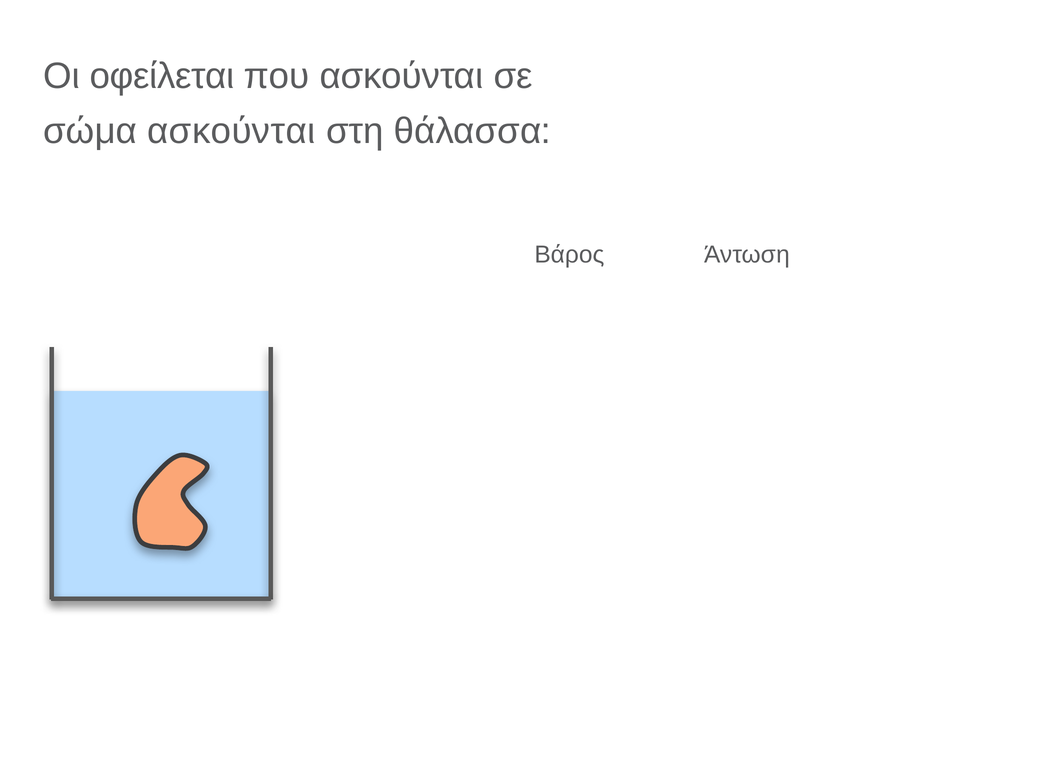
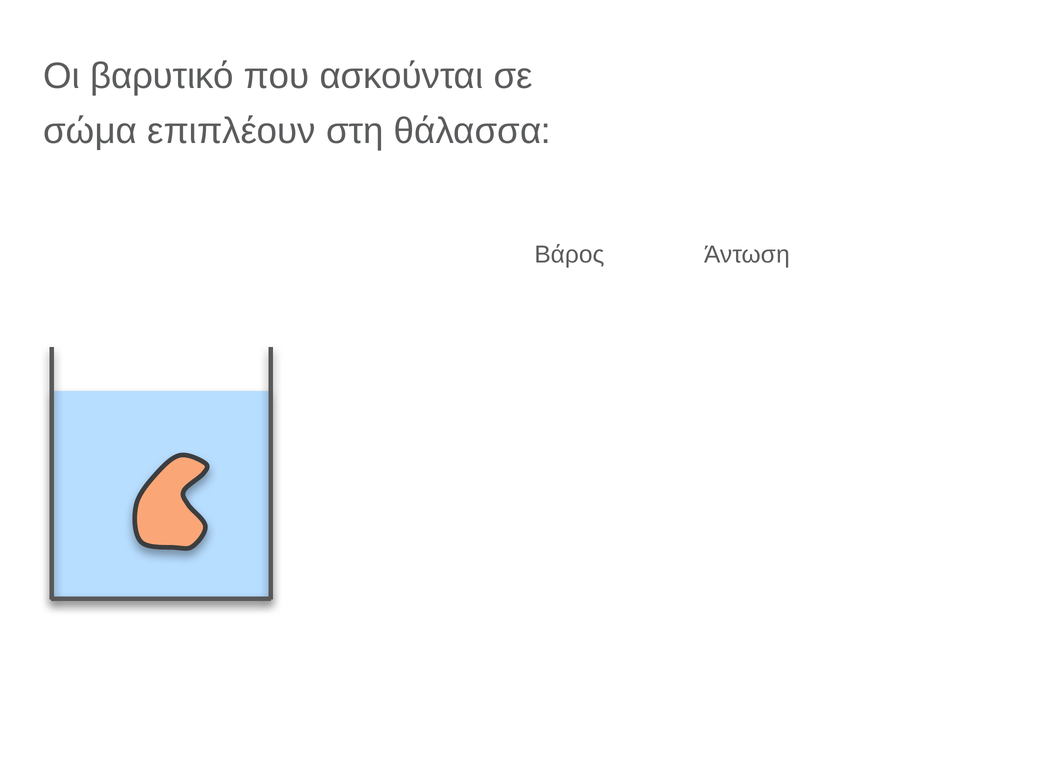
Οι οφείλεται: οφείλεται -> βαρυτικό
σώμα ασκούνται: ασκούνται -> επιπλέουν
